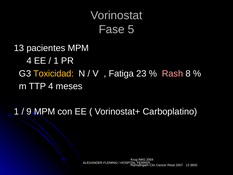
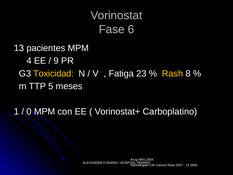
5: 5 -> 6
1 at (56, 61): 1 -> 9
Rash colour: pink -> yellow
TTP 4: 4 -> 5
9: 9 -> 0
